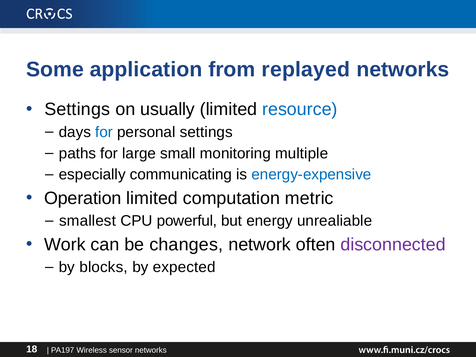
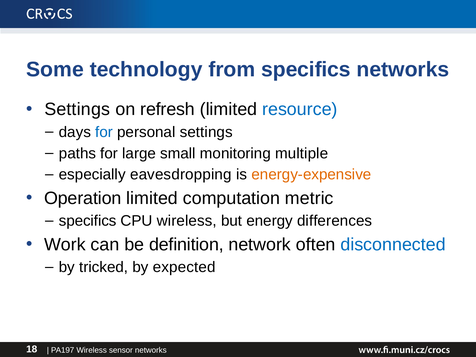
application: application -> technology
from replayed: replayed -> specifics
usually: usually -> refresh
communicating: communicating -> eavesdropping
energy-expensive colour: blue -> orange
smallest at (88, 221): smallest -> specifics
CPU powerful: powerful -> wireless
unrealiable: unrealiable -> differences
changes: changes -> definition
disconnected colour: purple -> blue
blocks: blocks -> tricked
